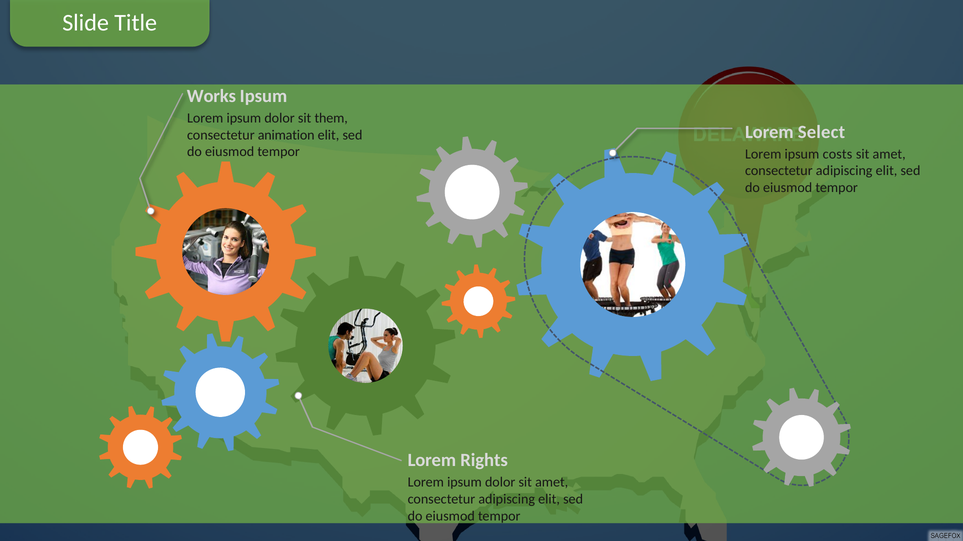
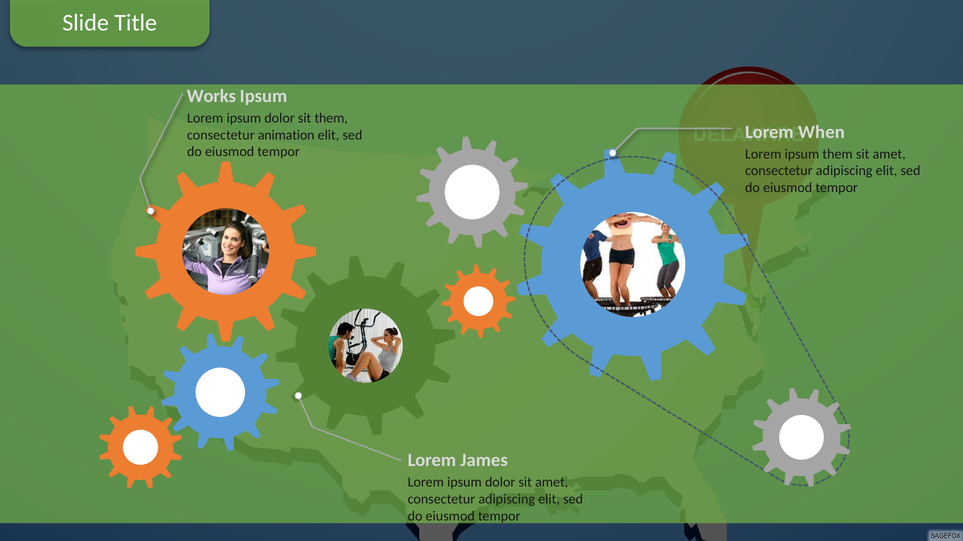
Select: Select -> When
ipsum costs: costs -> them
Rights: Rights -> James
